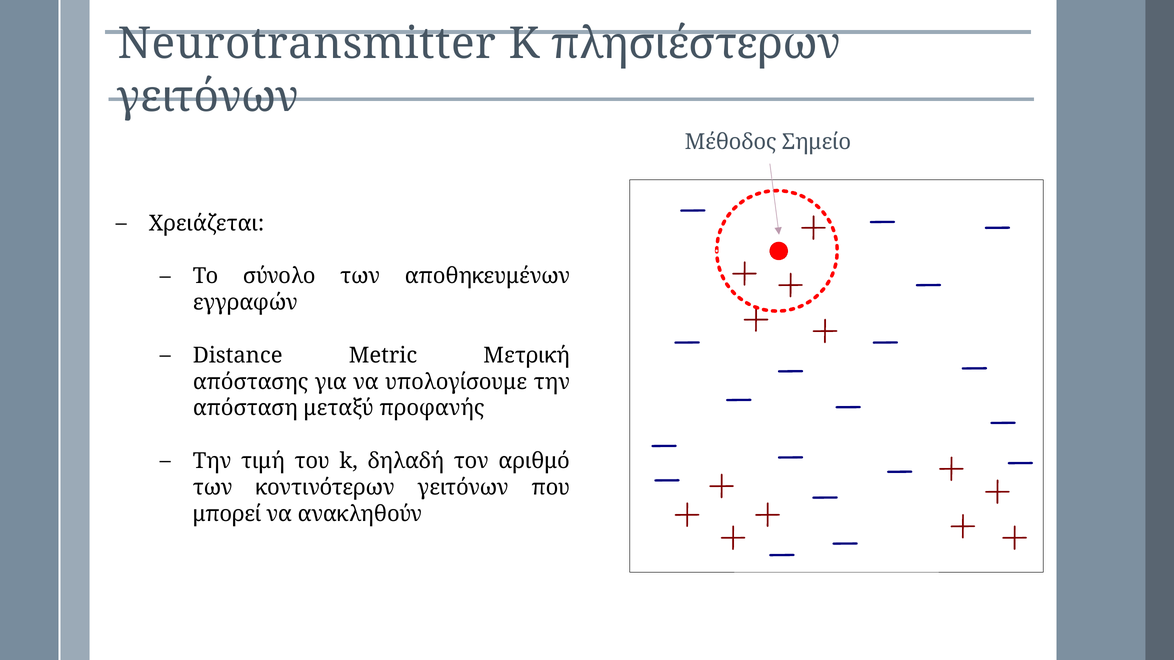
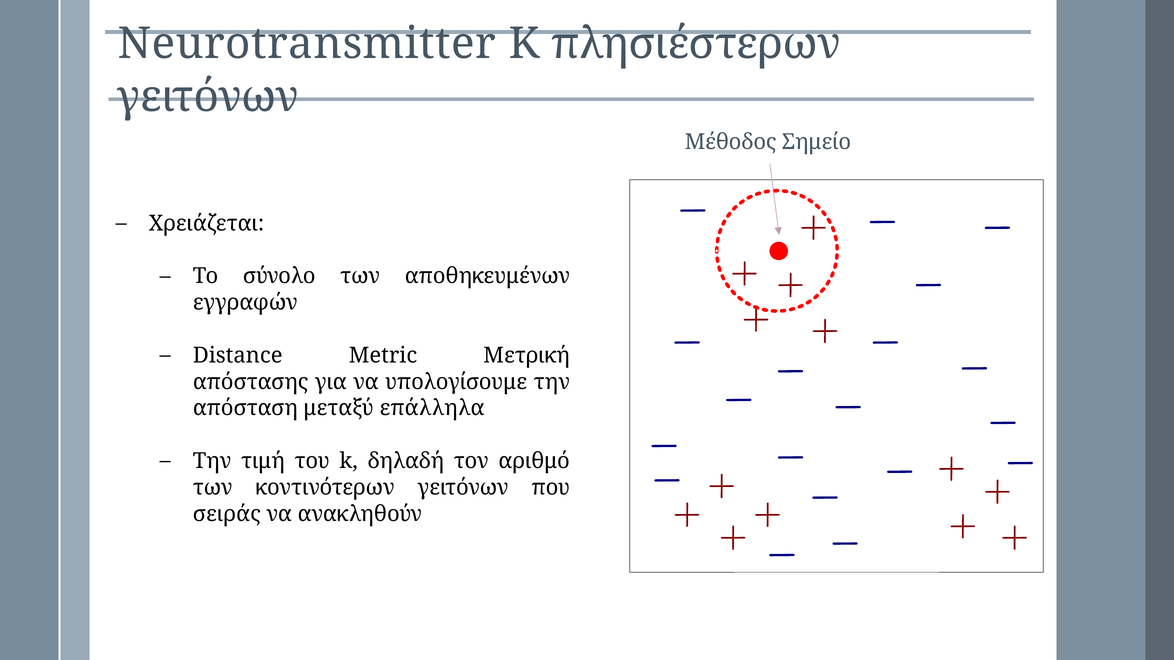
προφανής: προφανής -> επάλληλα
μπορεί: μπορεί -> σειράς
